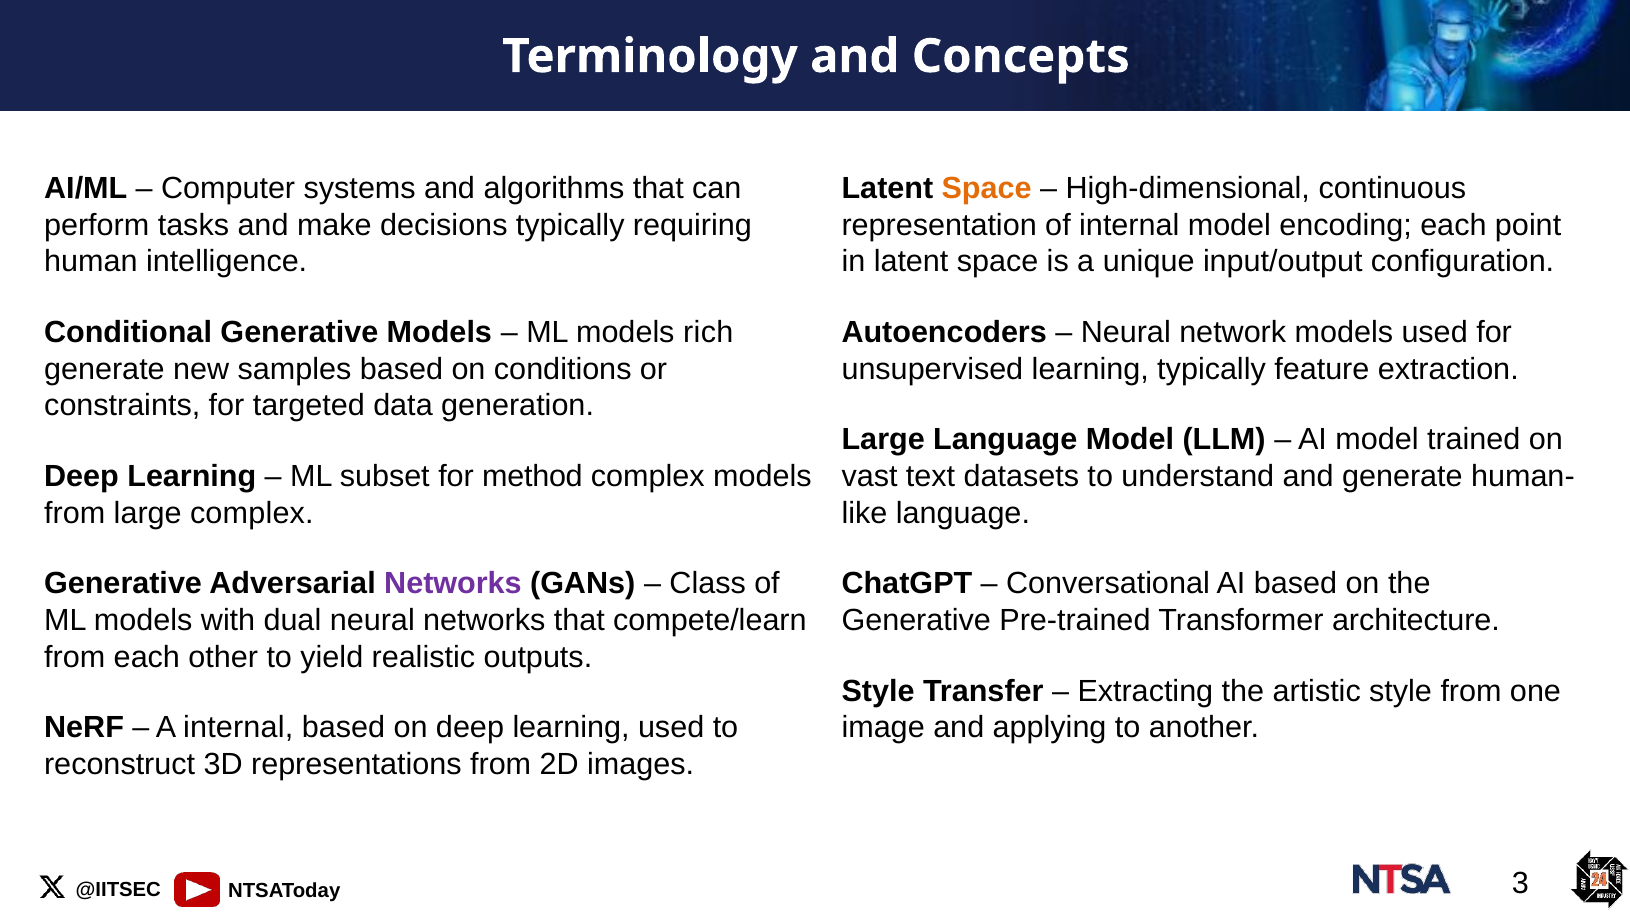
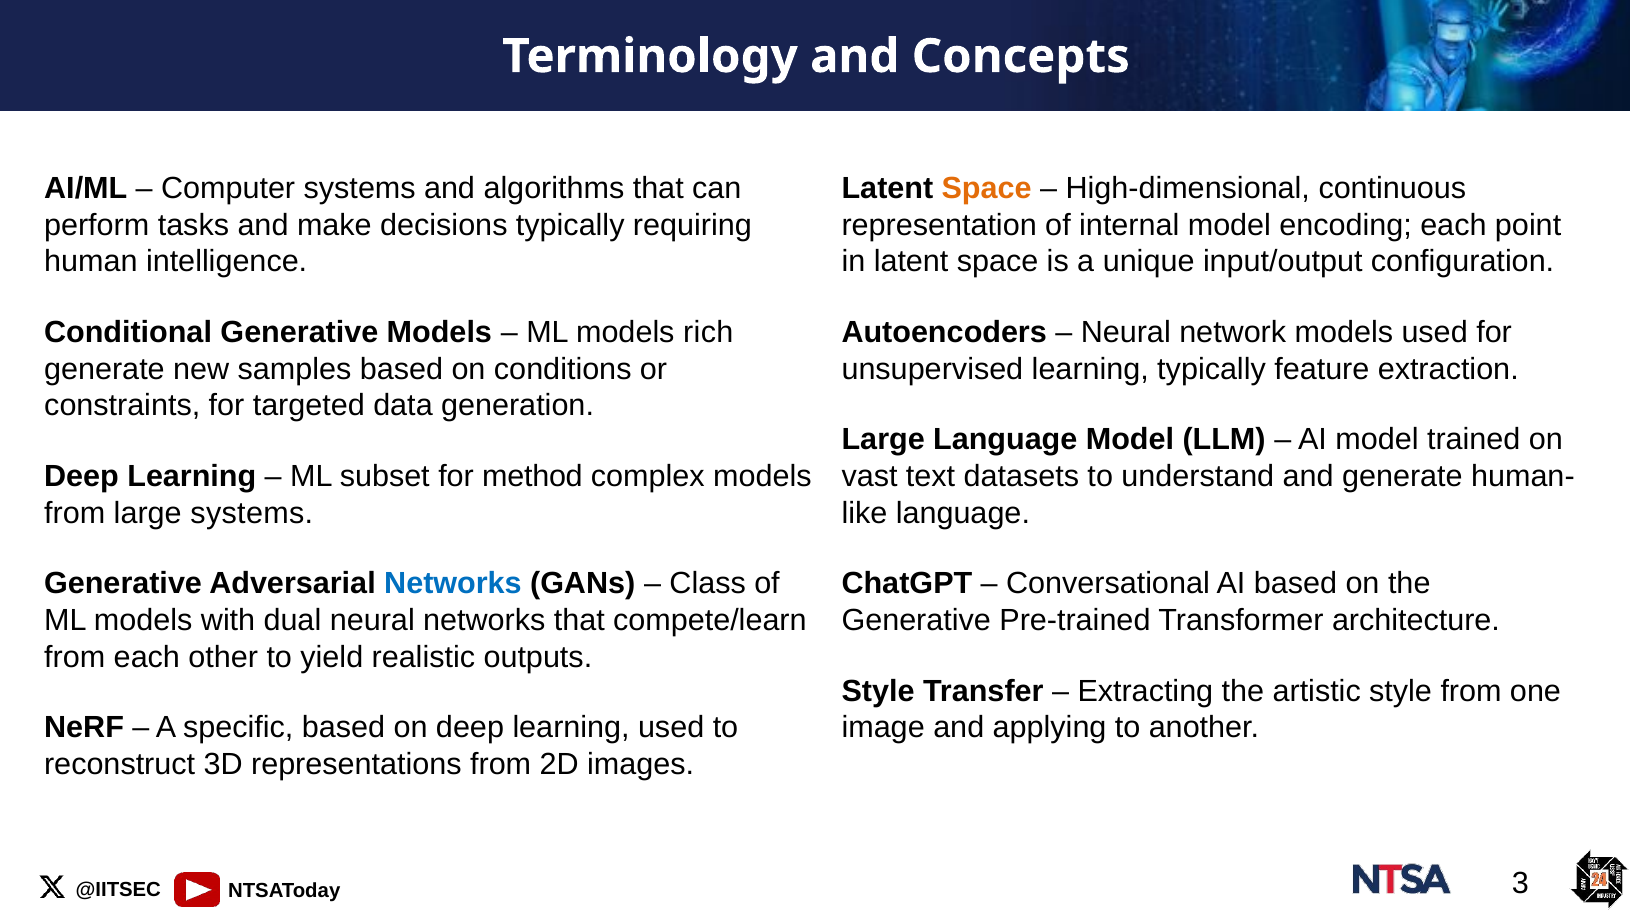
large complex: complex -> systems
Networks at (453, 584) colour: purple -> blue
A internal: internal -> specific
